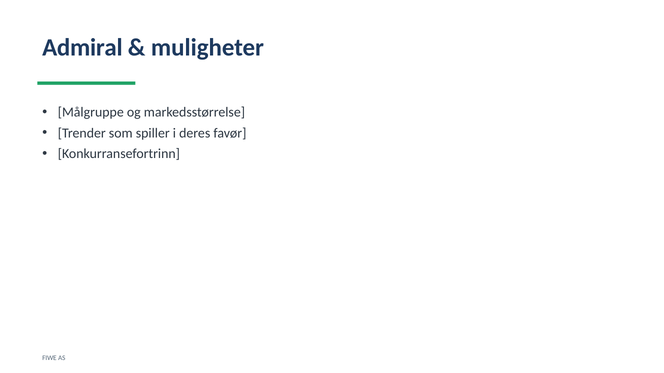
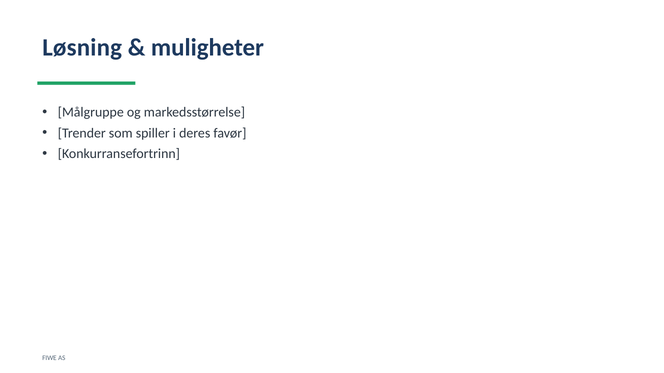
Admiral: Admiral -> Løsning
